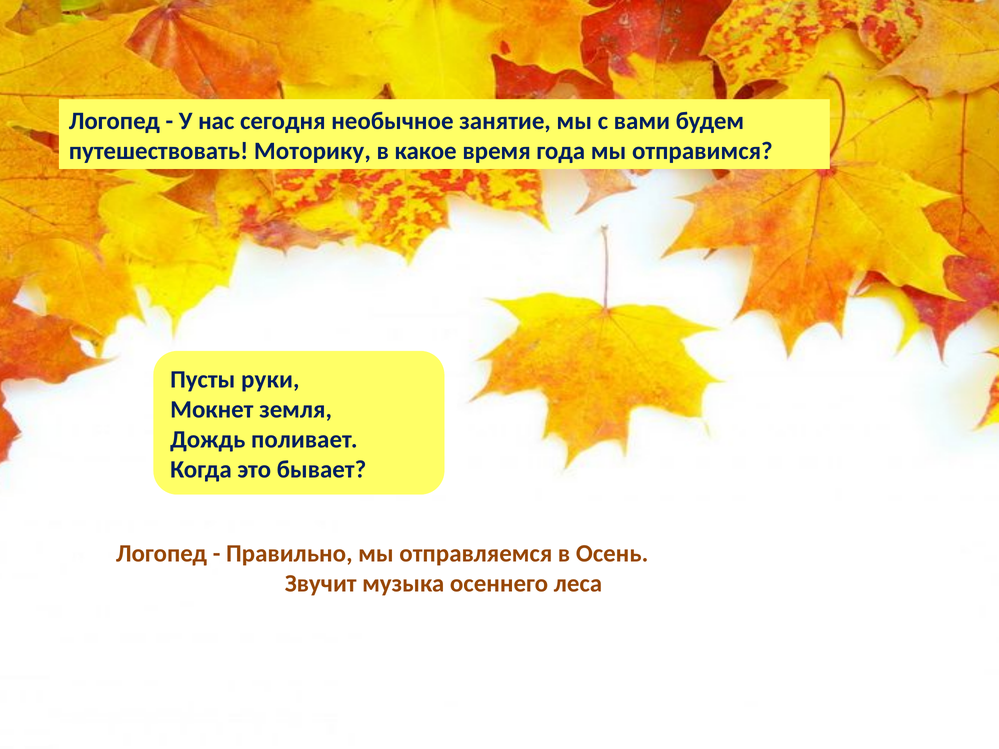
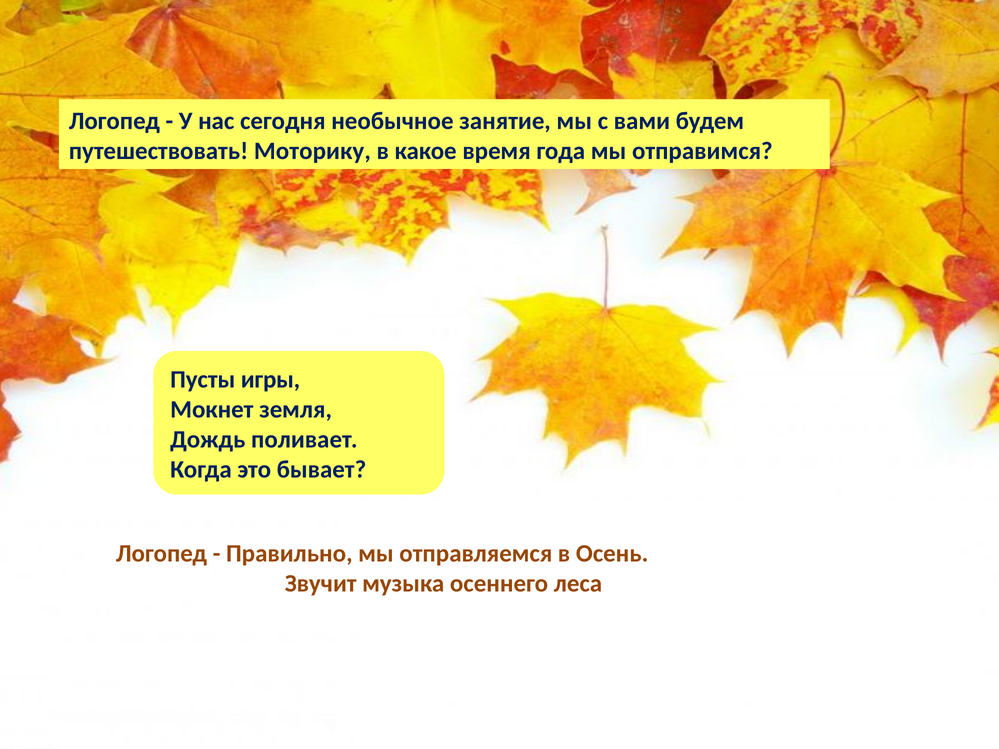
руки: руки -> игры
